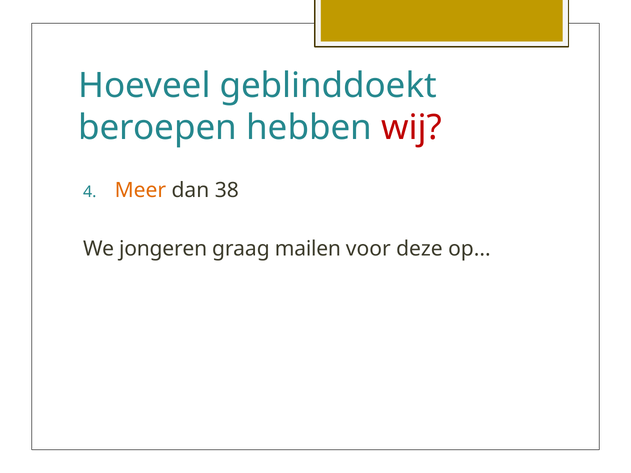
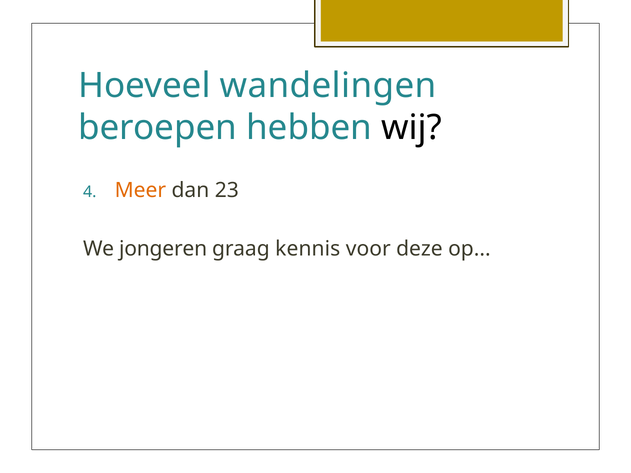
geblinddoekt: geblinddoekt -> wandelingen
wij colour: red -> black
38: 38 -> 23
mailen: mailen -> kennis
